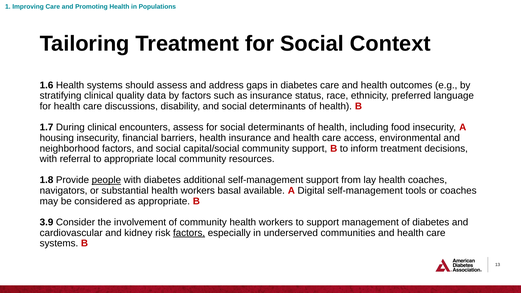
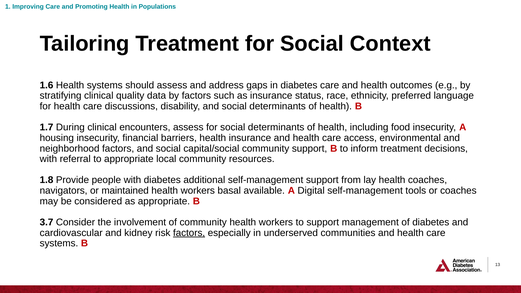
people underline: present -> none
substantial: substantial -> maintained
3.9: 3.9 -> 3.7
